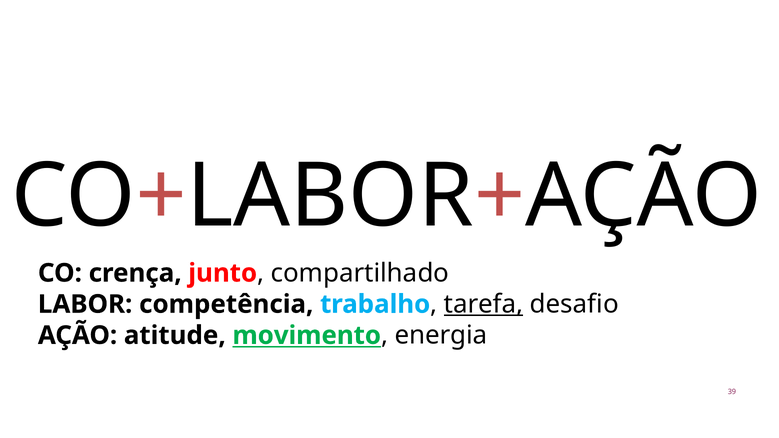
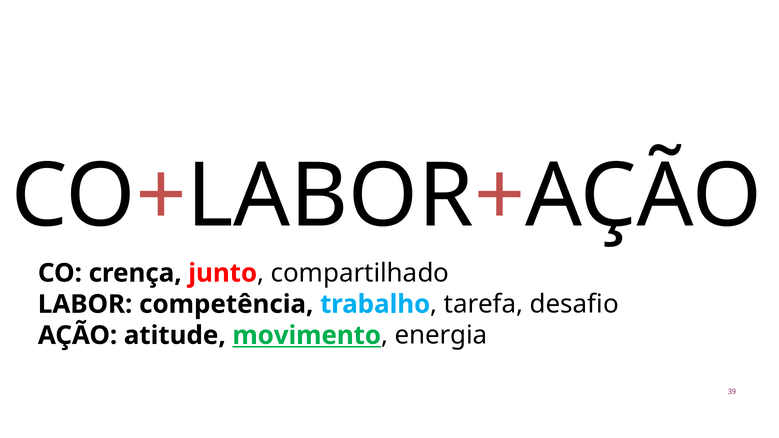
tarefa underline: present -> none
